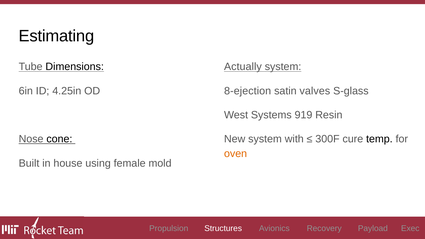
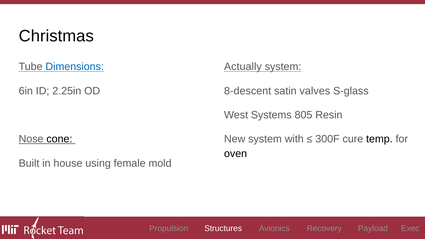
Estimating: Estimating -> Christmas
Dimensions colour: black -> blue
4.25in: 4.25in -> 2.25in
8-ejection: 8-ejection -> 8-descent
919: 919 -> 805
oven colour: orange -> black
